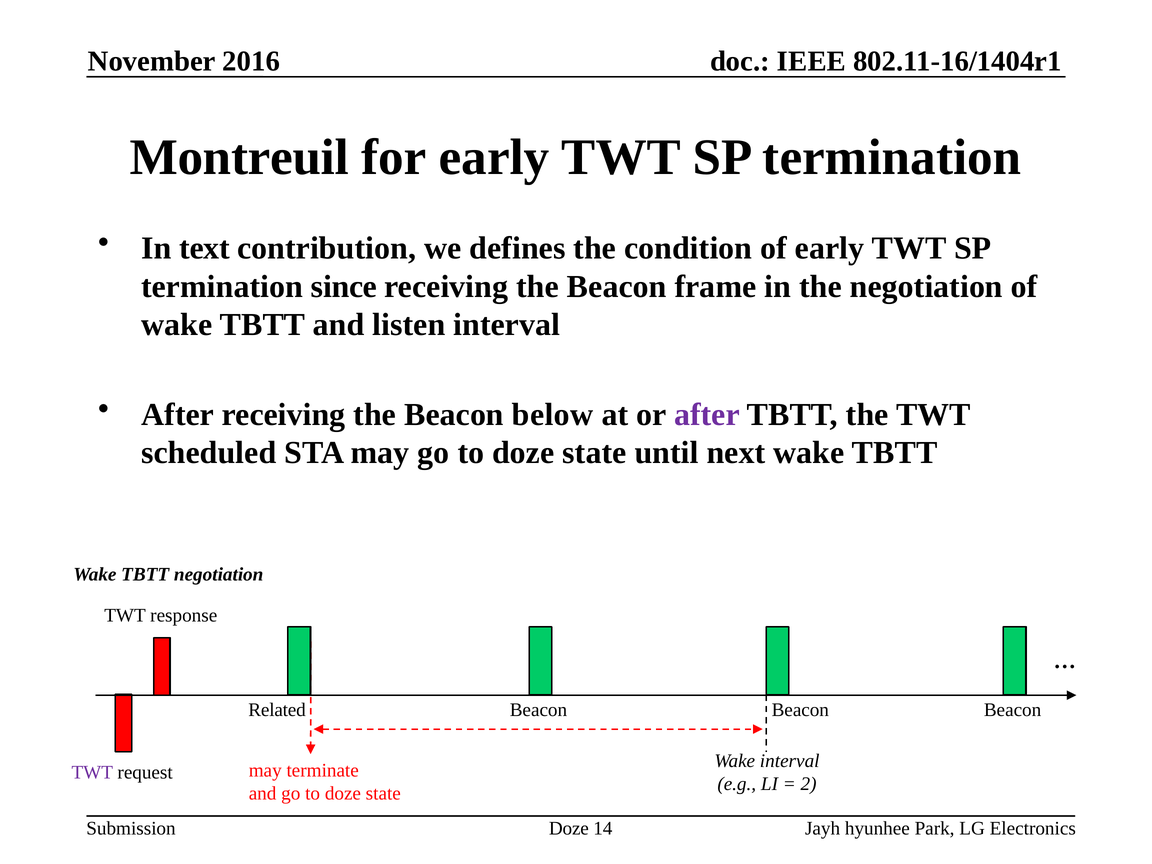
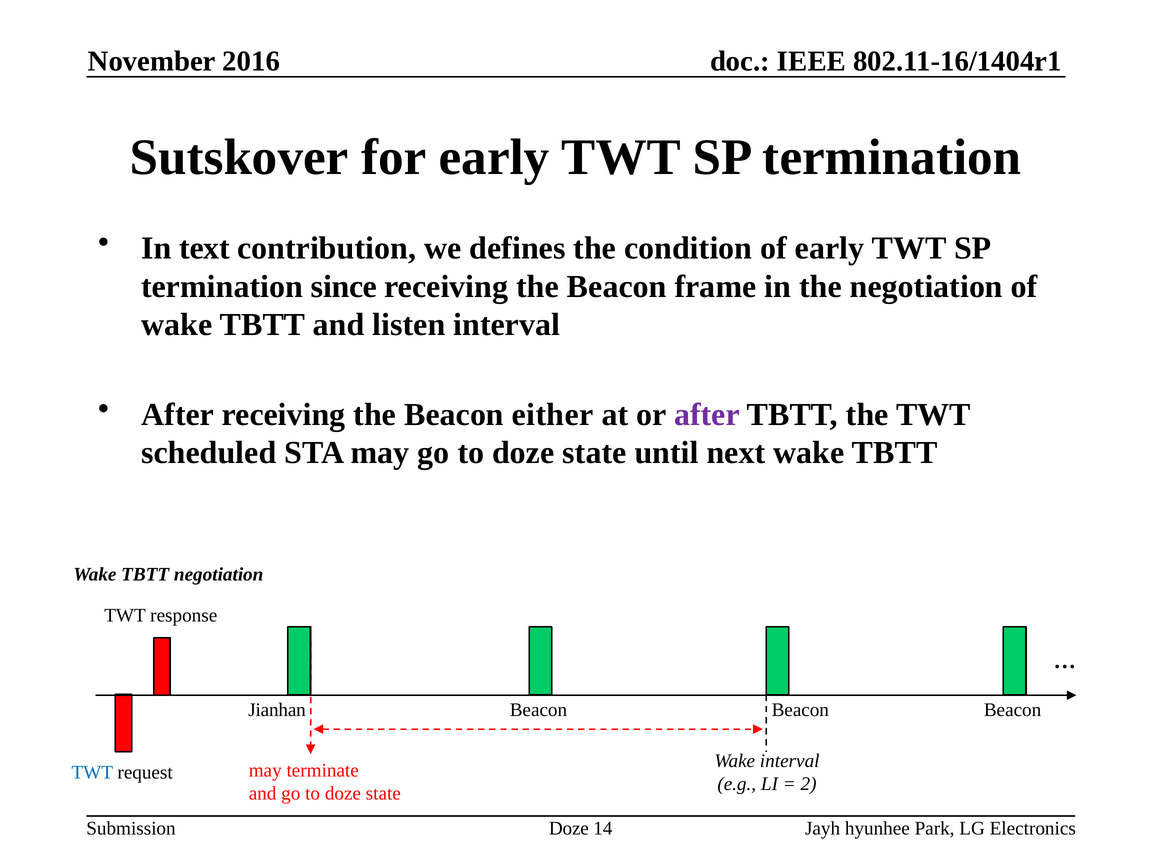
Montreuil: Montreuil -> Sutskover
below: below -> either
Related: Related -> Jianhan
TWT at (92, 773) colour: purple -> blue
